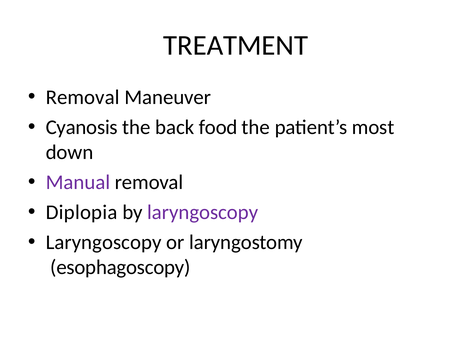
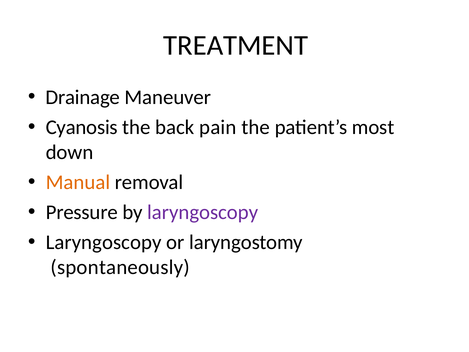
Removal at (83, 97): Removal -> Drainage
food: food -> pain
Manual colour: purple -> orange
Diplopia: Diplopia -> Pressure
esophagoscopy: esophagoscopy -> spontaneously
